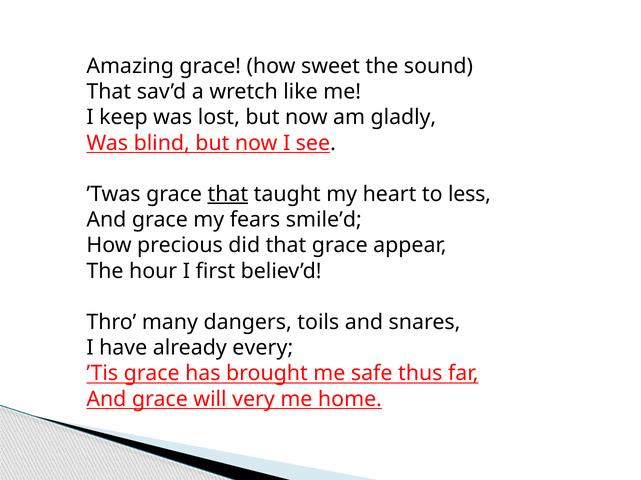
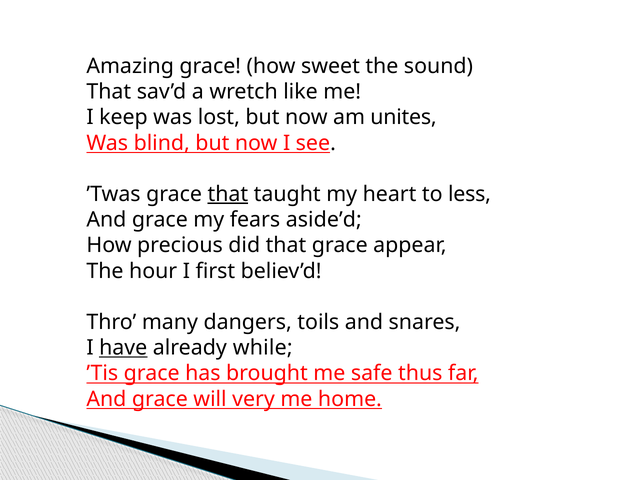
gladly: gladly -> unites
smile’d: smile’d -> aside’d
have underline: none -> present
every: every -> while
